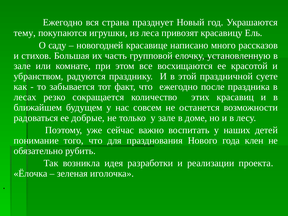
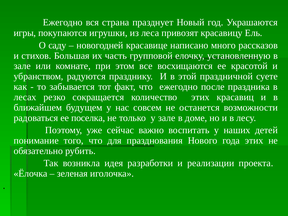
тему: тему -> игры
добрые: добрые -> поселка
года клен: клен -> этих
